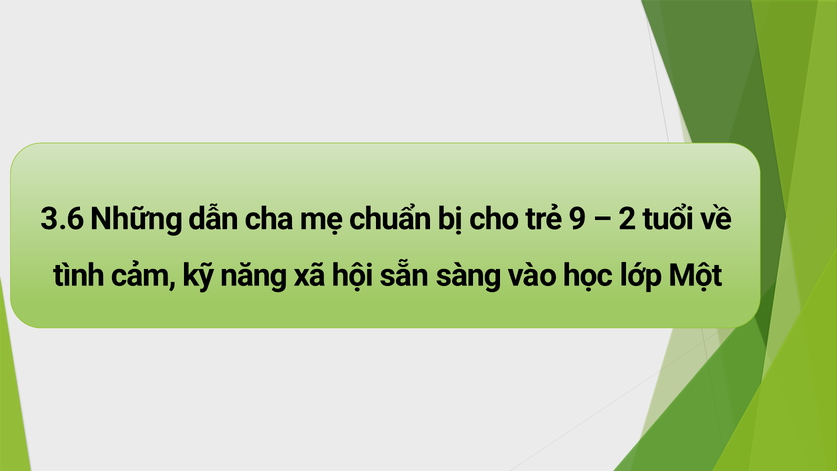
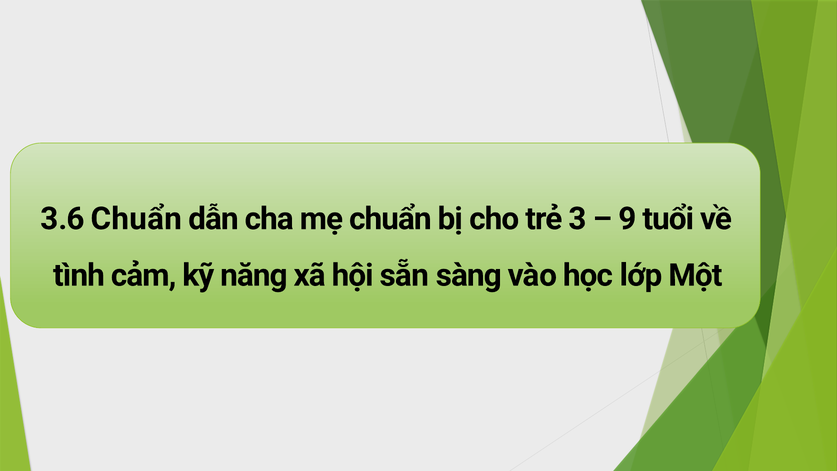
3.6 Những: Những -> Chuẩn
9: 9 -> 3
2: 2 -> 9
